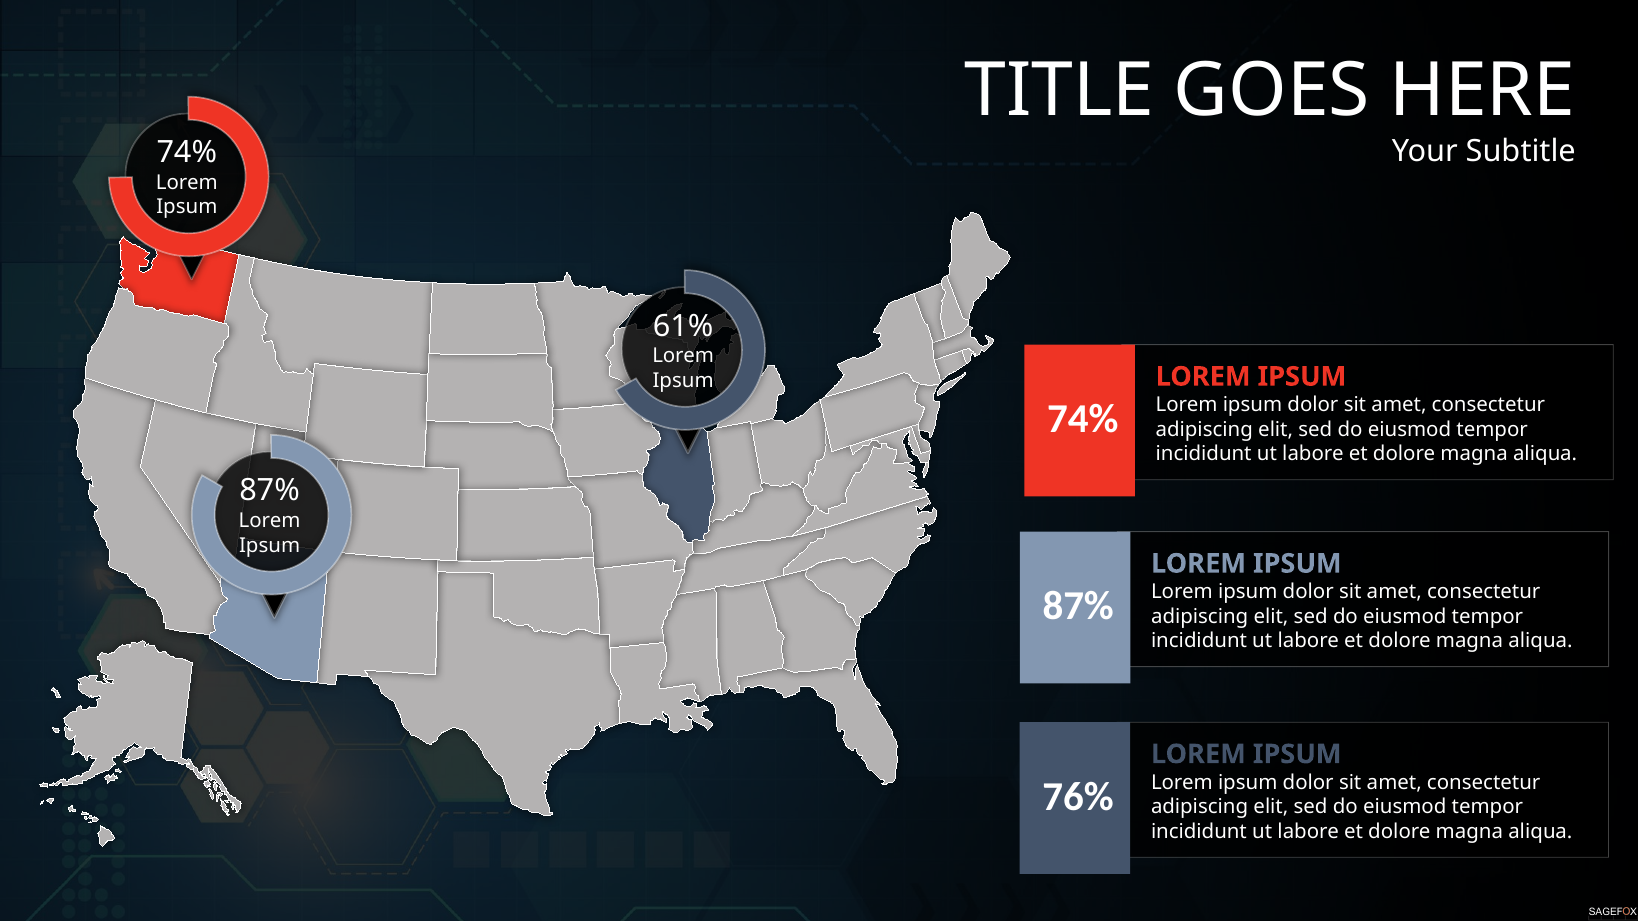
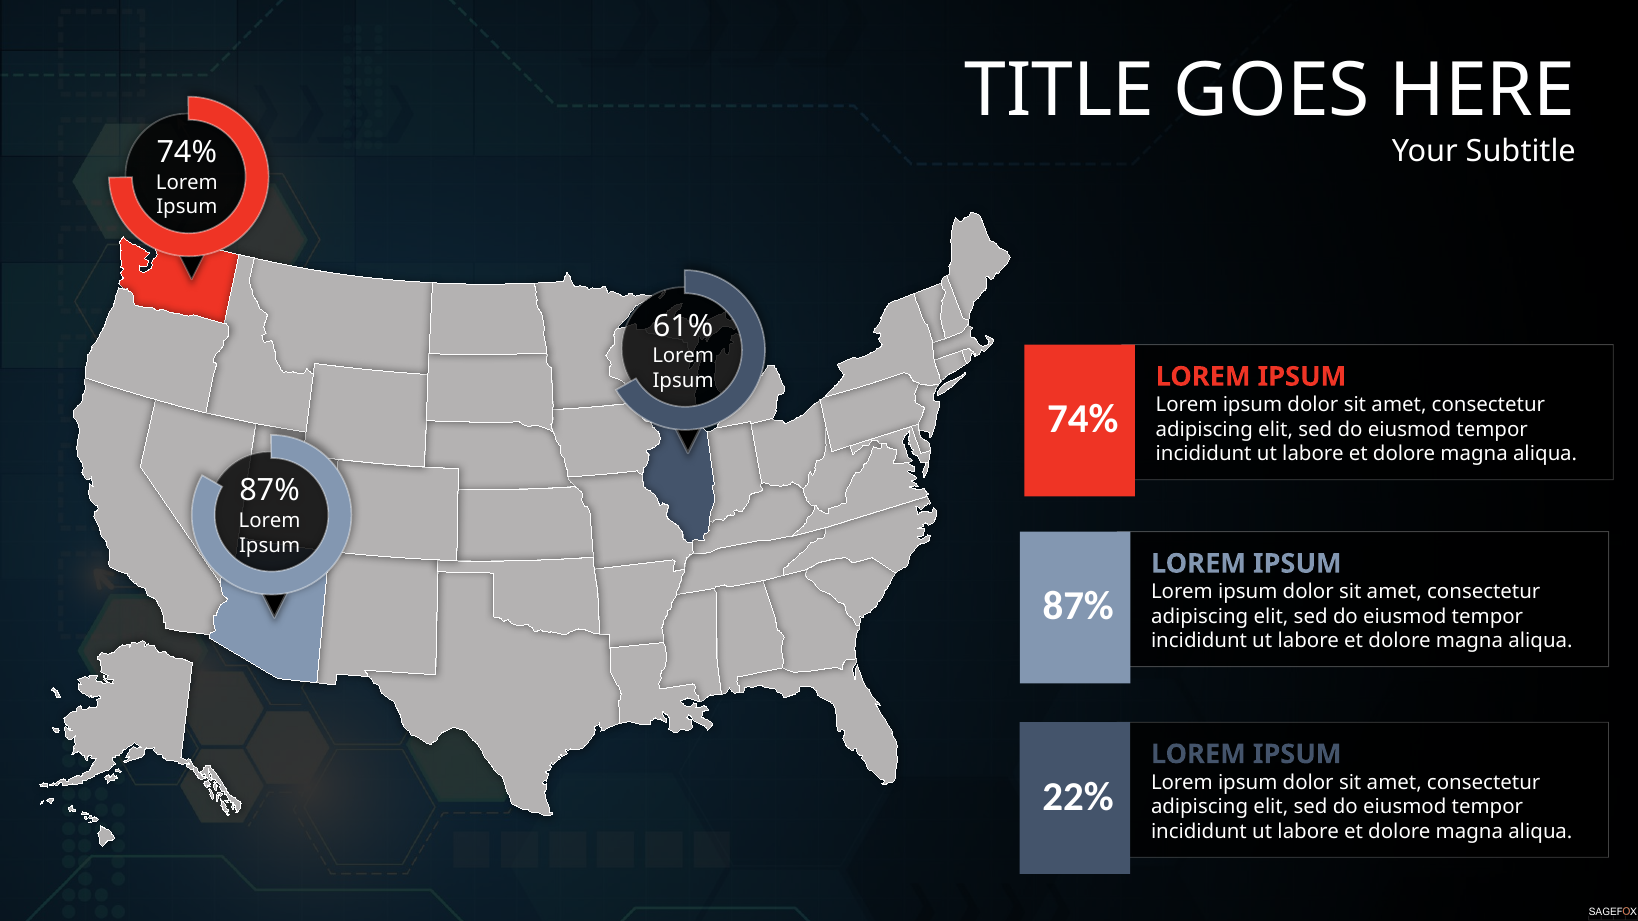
76%: 76% -> 22%
